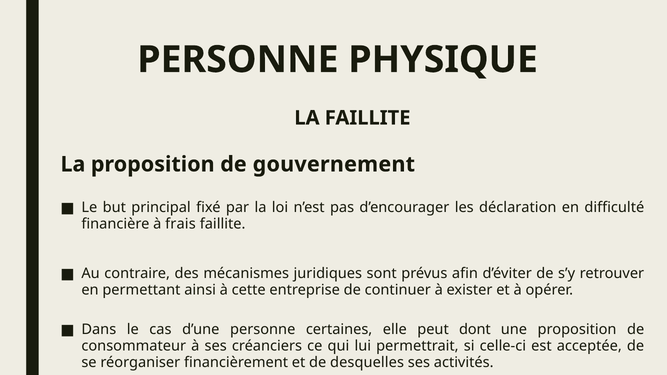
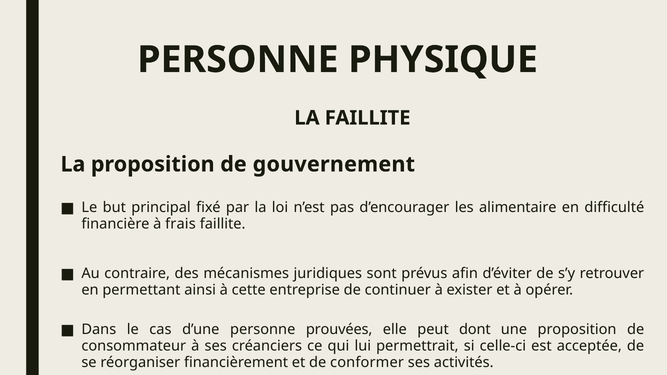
déclaration: déclaration -> alimentaire
certaines: certaines -> prouvées
desquelles: desquelles -> conformer
